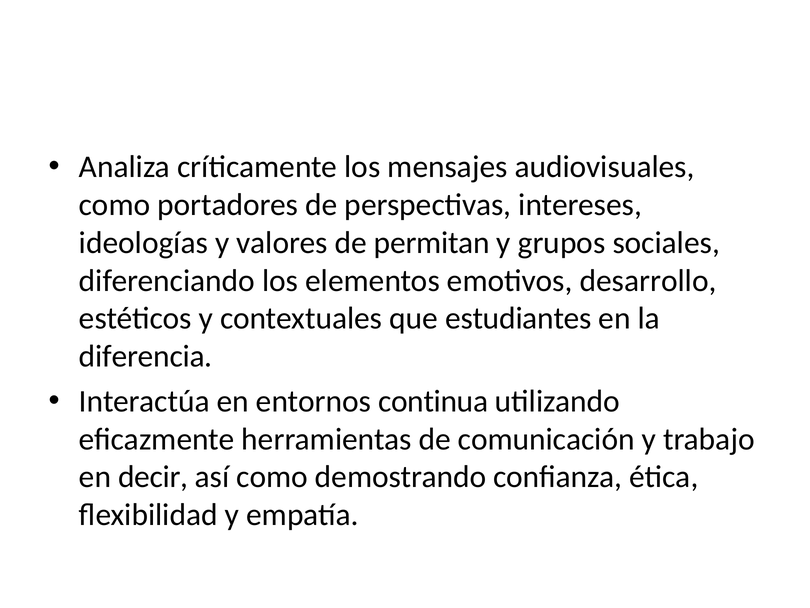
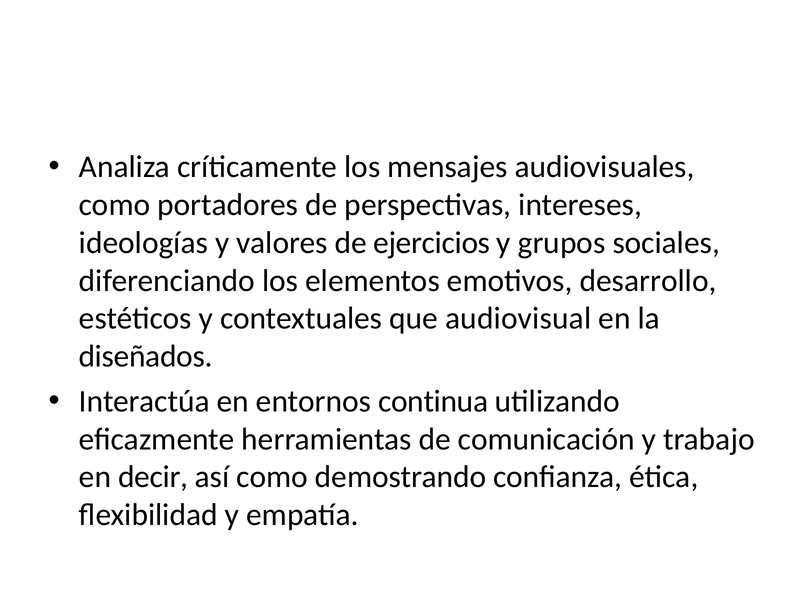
permitan: permitan -> ejercicios
estudiantes: estudiantes -> audiovisual
diferencia: diferencia -> diseñados
